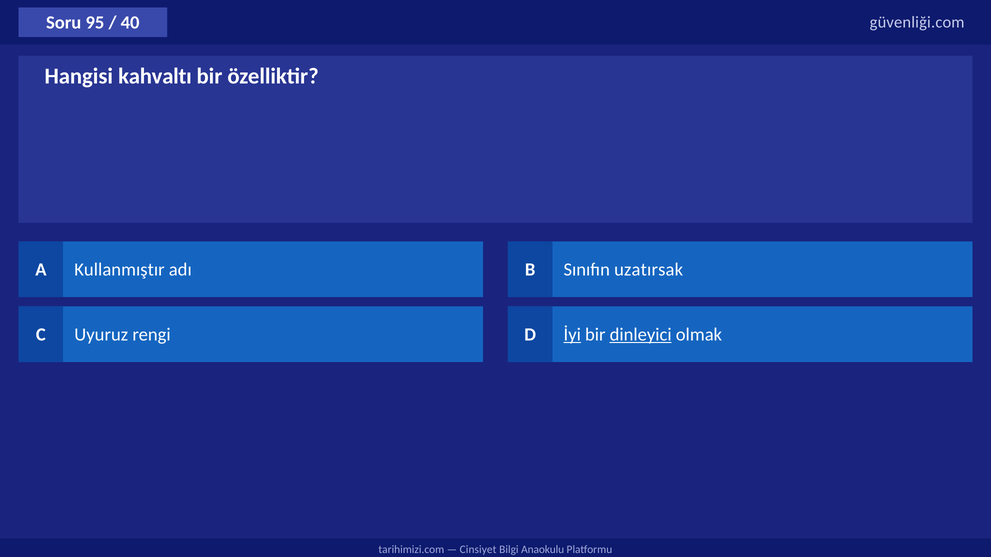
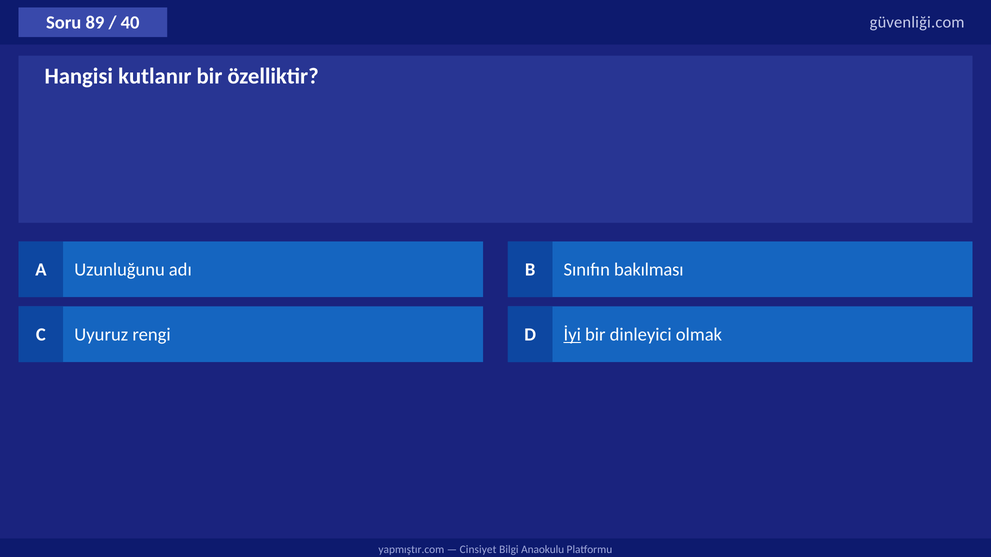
95: 95 -> 89
kahvaltı: kahvaltı -> kutlanır
Kullanmıştır: Kullanmıştır -> Uzunluğunu
uzatırsak: uzatırsak -> bakılması
dinleyici underline: present -> none
tarihimizi.com: tarihimizi.com -> yapmıştır.com
